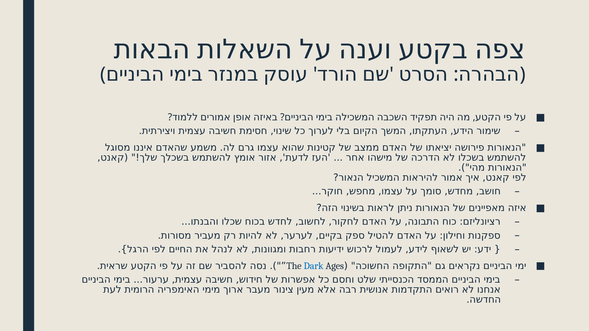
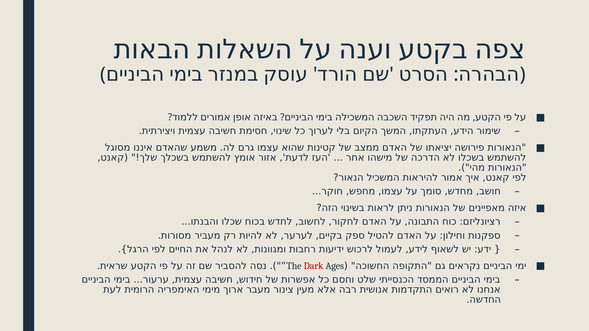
Dark colour: blue -> red
